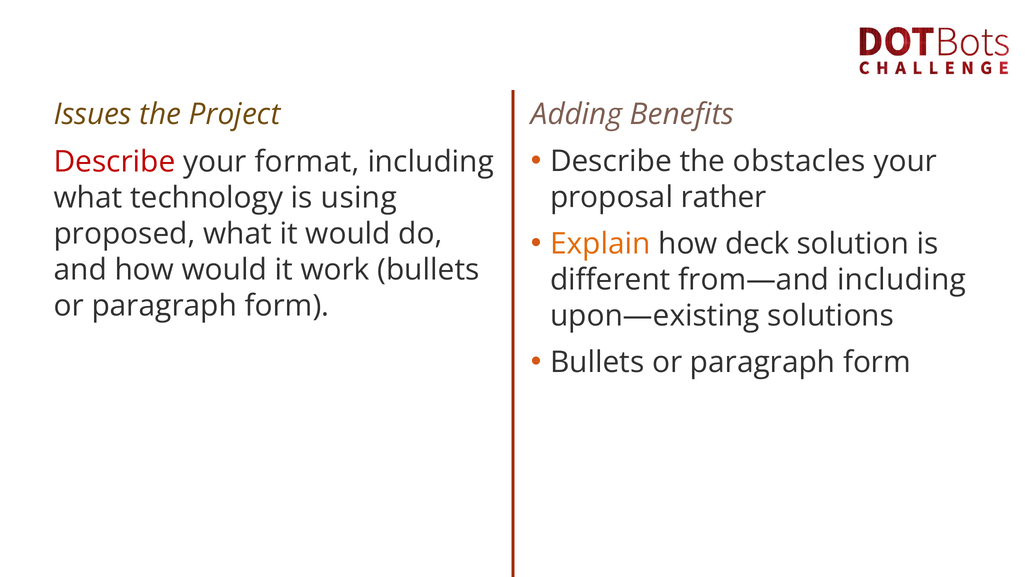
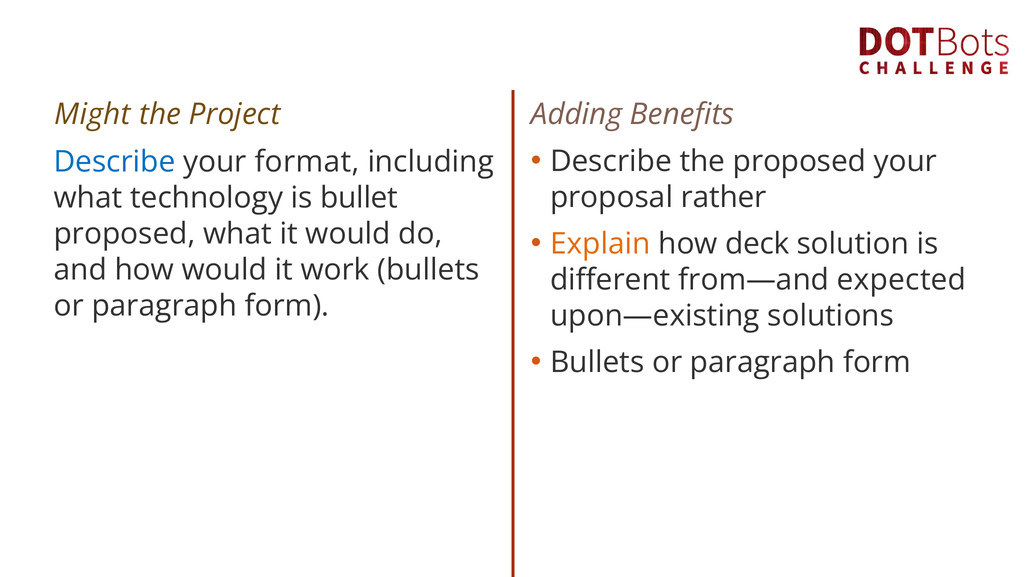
Issues: Issues -> Might
the obstacles: obstacles -> proposed
Describe at (115, 162) colour: red -> blue
using: using -> bullet
from—and including: including -> expected
